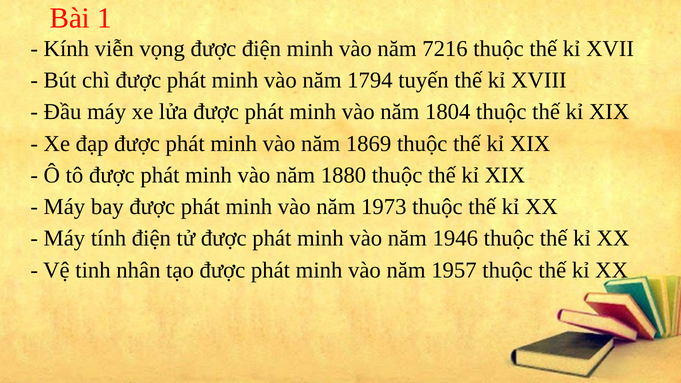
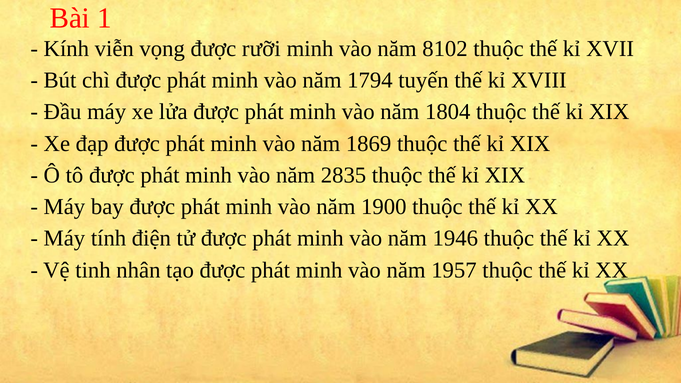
được điện: điện -> rưỡi
7216: 7216 -> 8102
1880: 1880 -> 2835
1973: 1973 -> 1900
